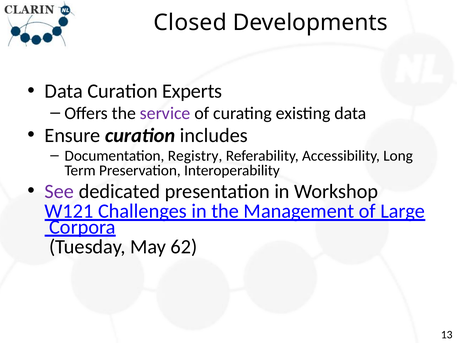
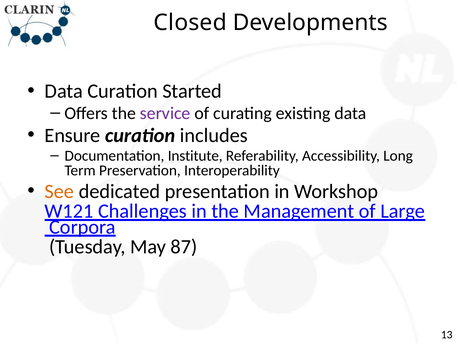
Experts: Experts -> Started
Registry: Registry -> Institute
See colour: purple -> orange
62: 62 -> 87
